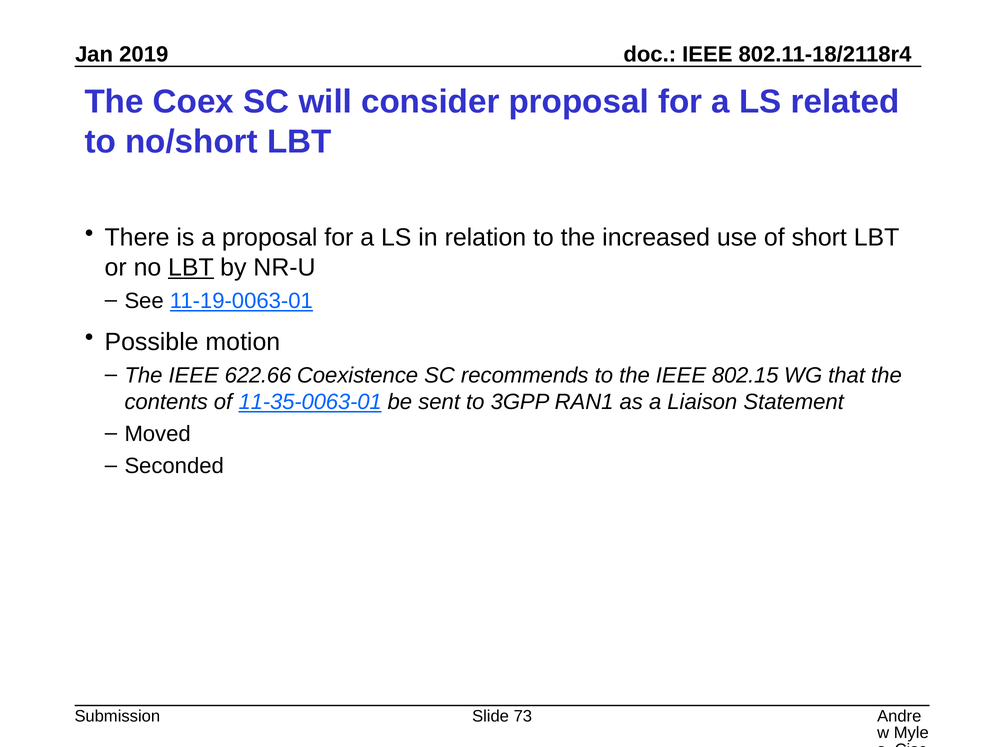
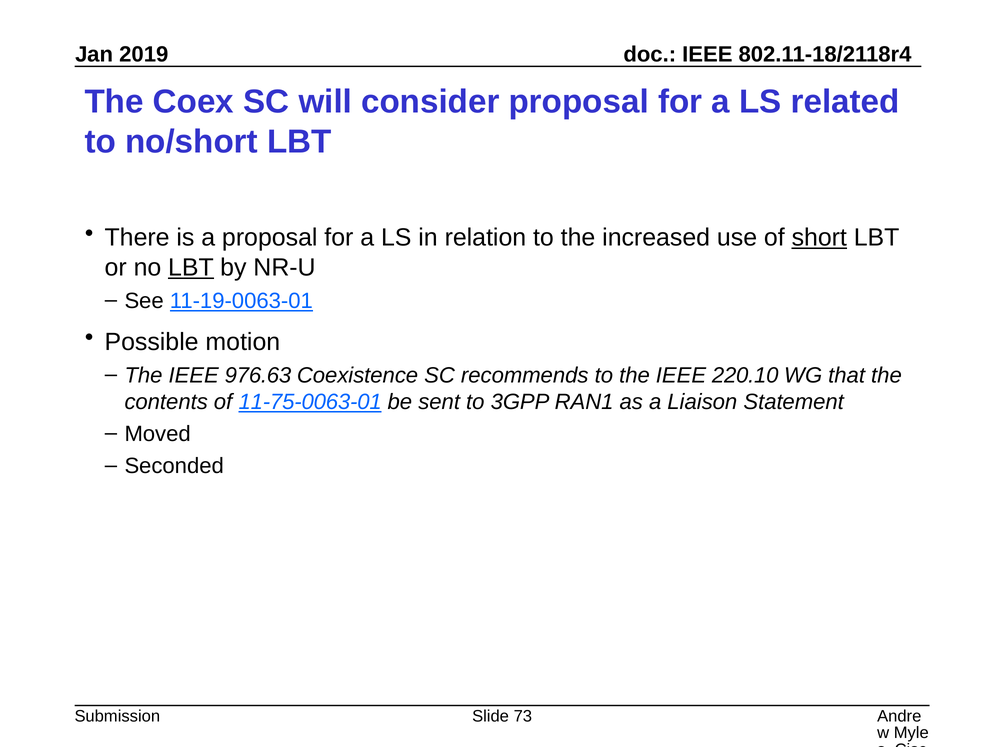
short underline: none -> present
622.66: 622.66 -> 976.63
802.15: 802.15 -> 220.10
11-35-0063-01: 11-35-0063-01 -> 11-75-0063-01
